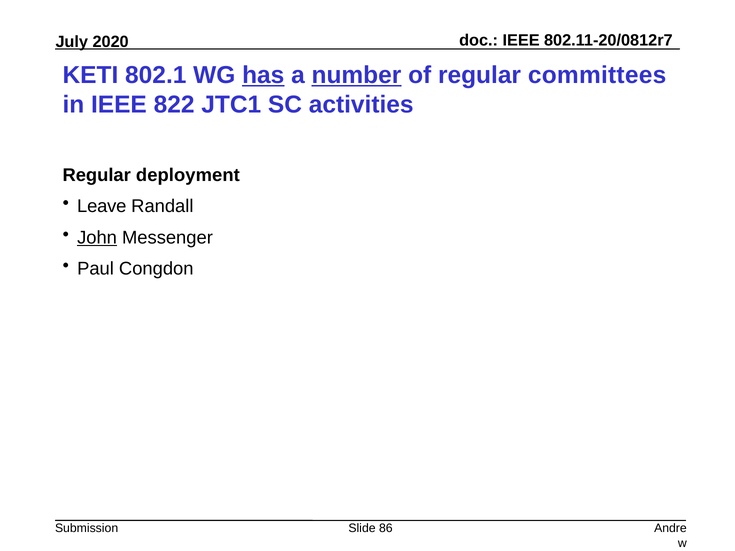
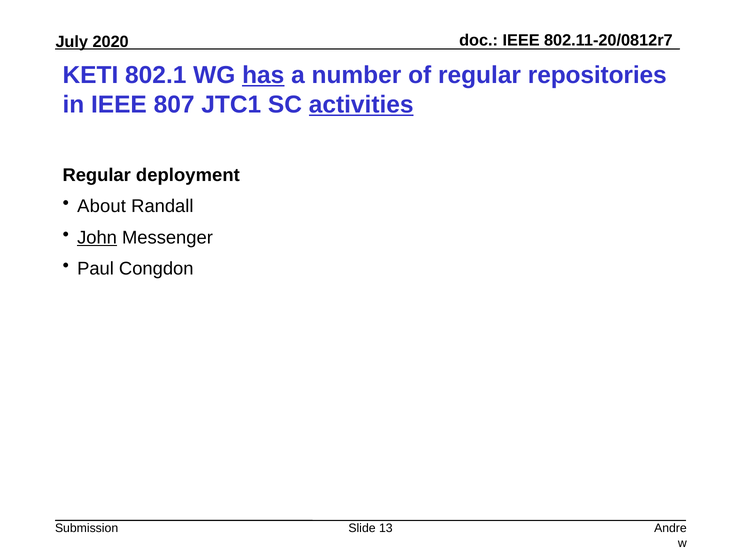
number underline: present -> none
committees: committees -> repositories
822: 822 -> 807
activities underline: none -> present
Leave: Leave -> About
86: 86 -> 13
